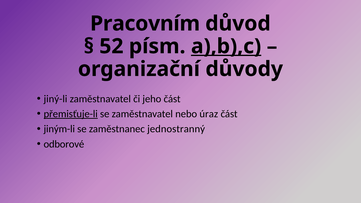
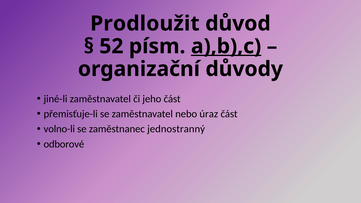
Pracovním: Pracovním -> Prodloužit
jiný-li: jiný-li -> jiné-li
přemisťuje-li underline: present -> none
jiným-li: jiným-li -> volno-li
